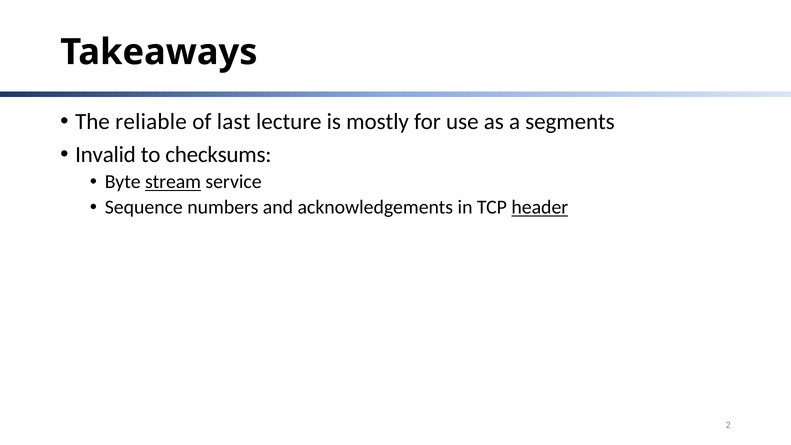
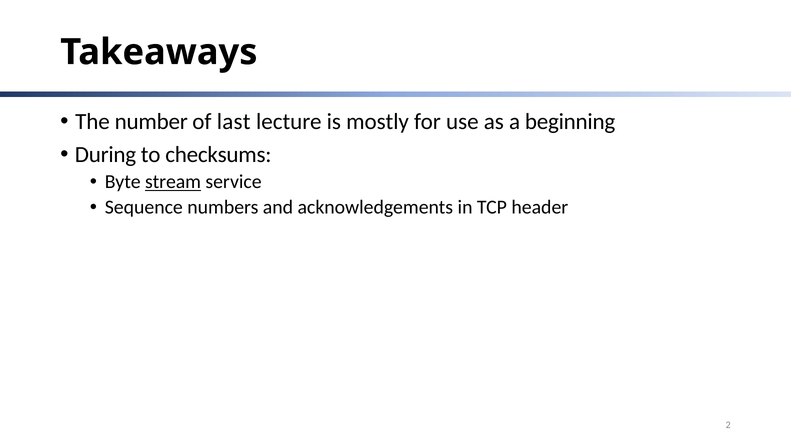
reliable: reliable -> number
segments: segments -> beginning
Invalid: Invalid -> During
header underline: present -> none
